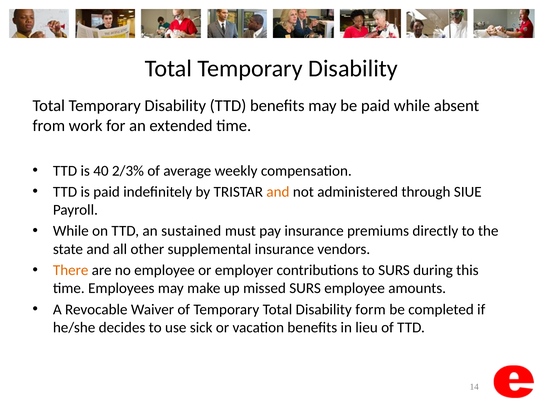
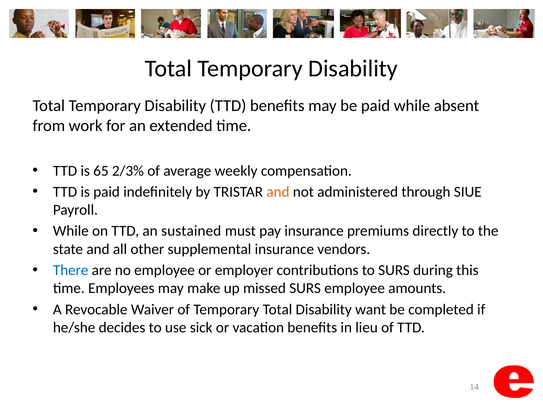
40: 40 -> 65
There colour: orange -> blue
form: form -> want
